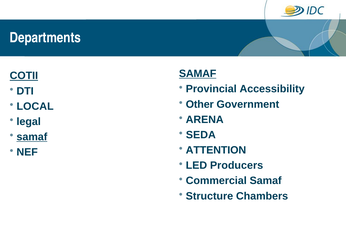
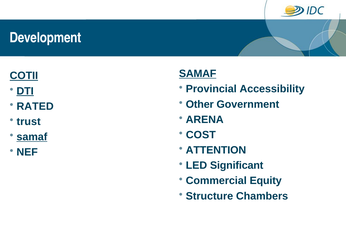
Departments: Departments -> Development
DTI underline: none -> present
LOCAL: LOCAL -> RATED
legal: legal -> trust
SEDA: SEDA -> COST
Producers: Producers -> Significant
Commercial Samaf: Samaf -> Equity
